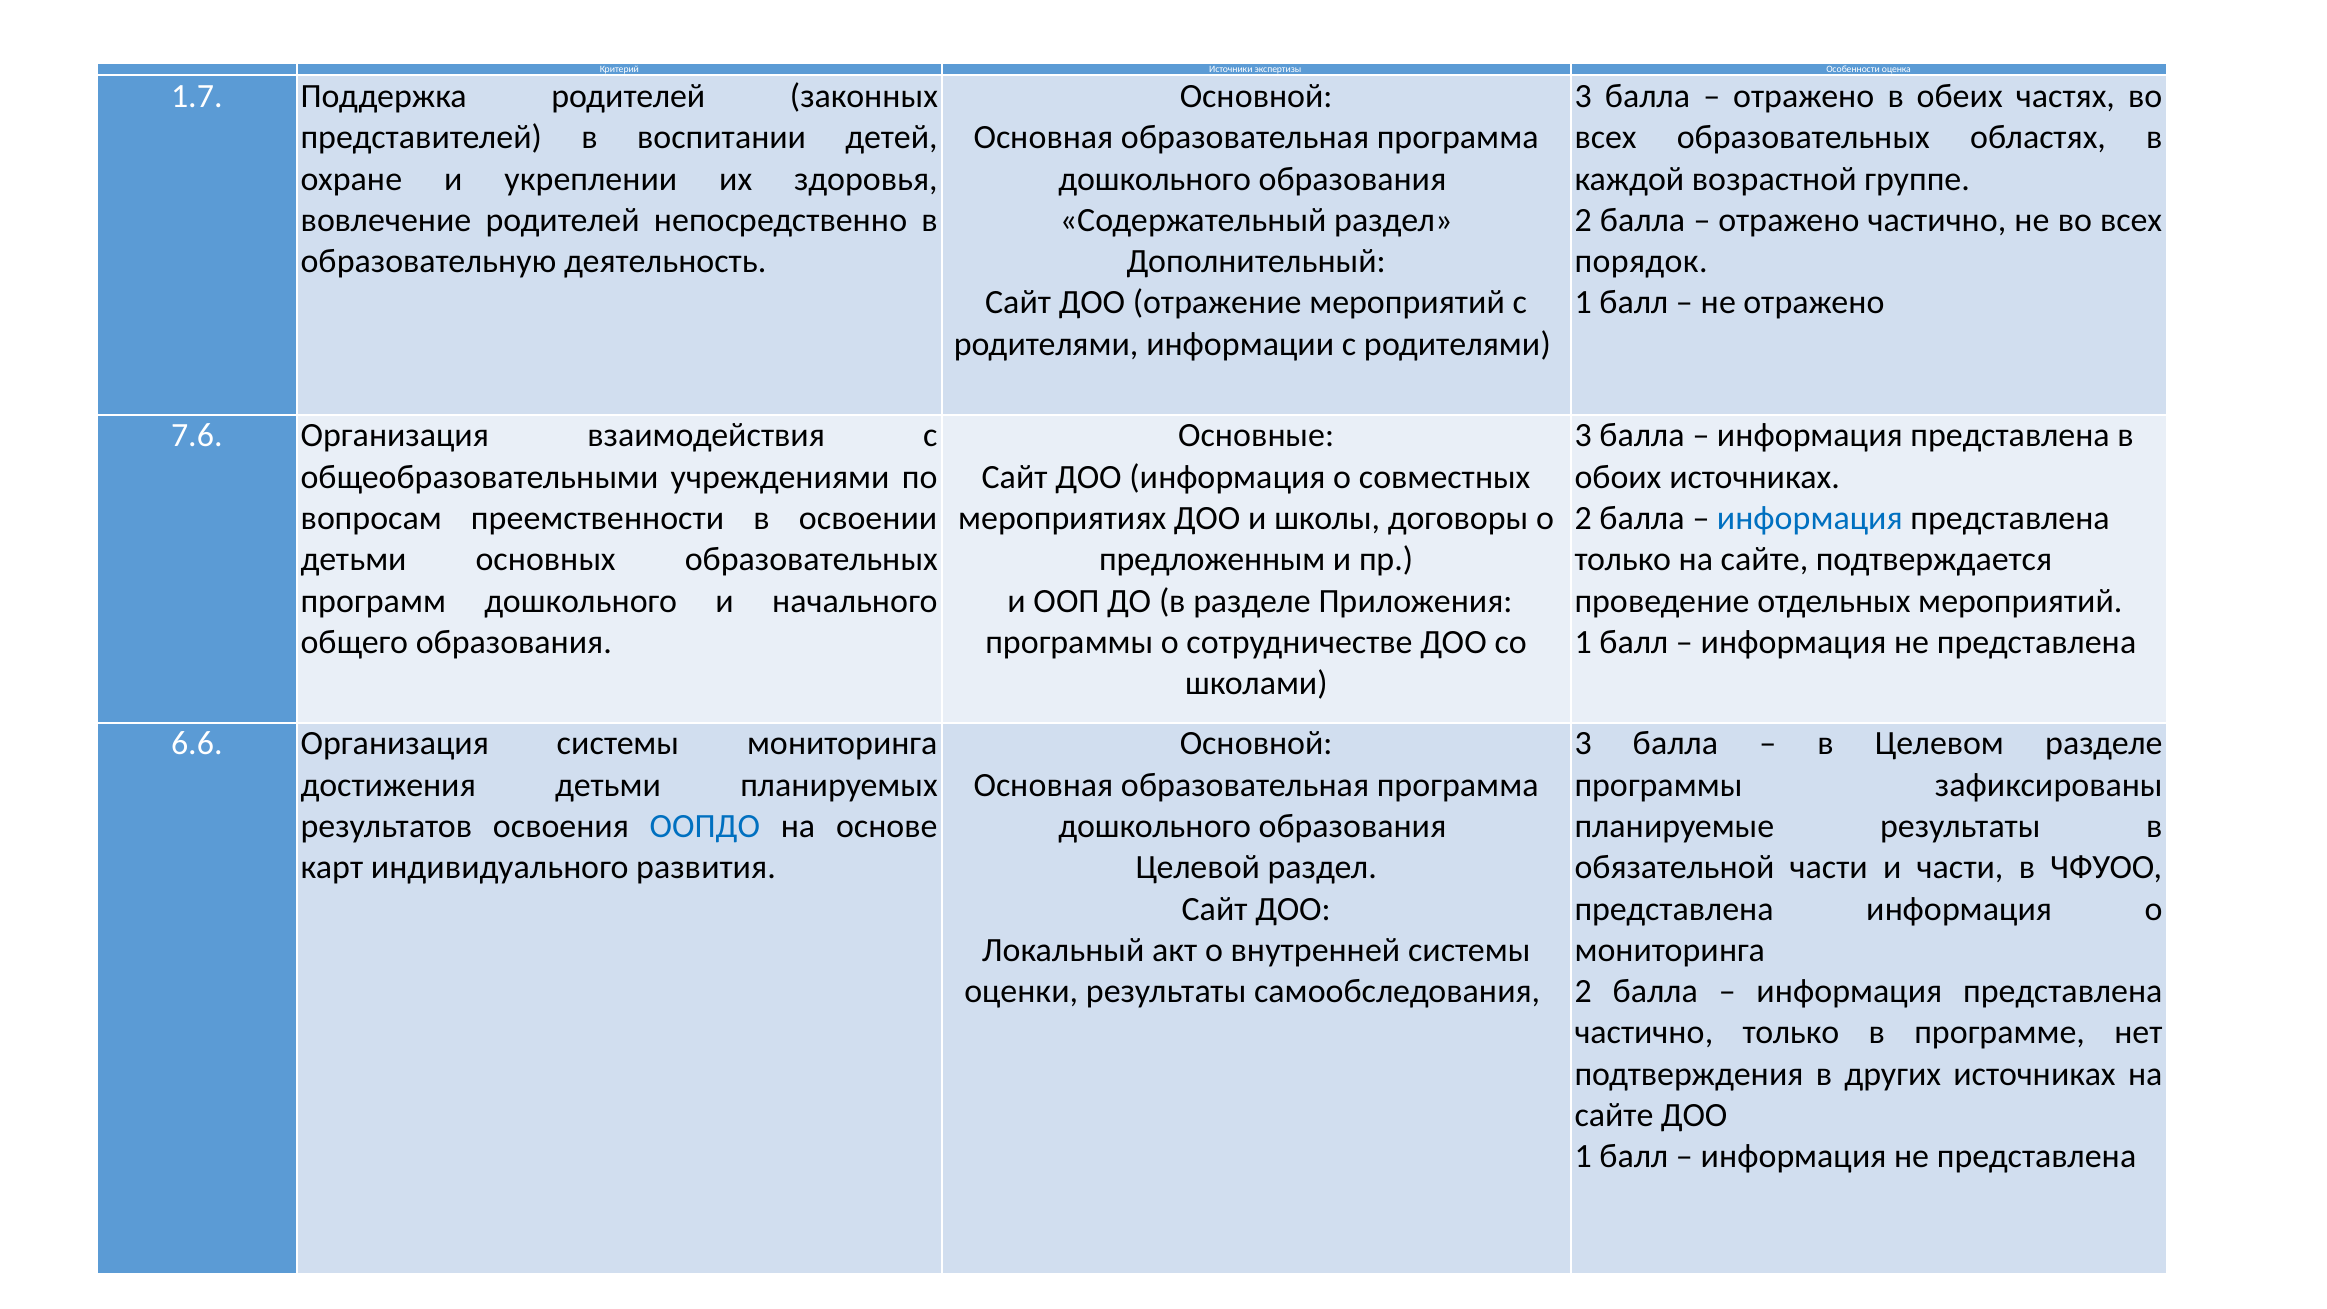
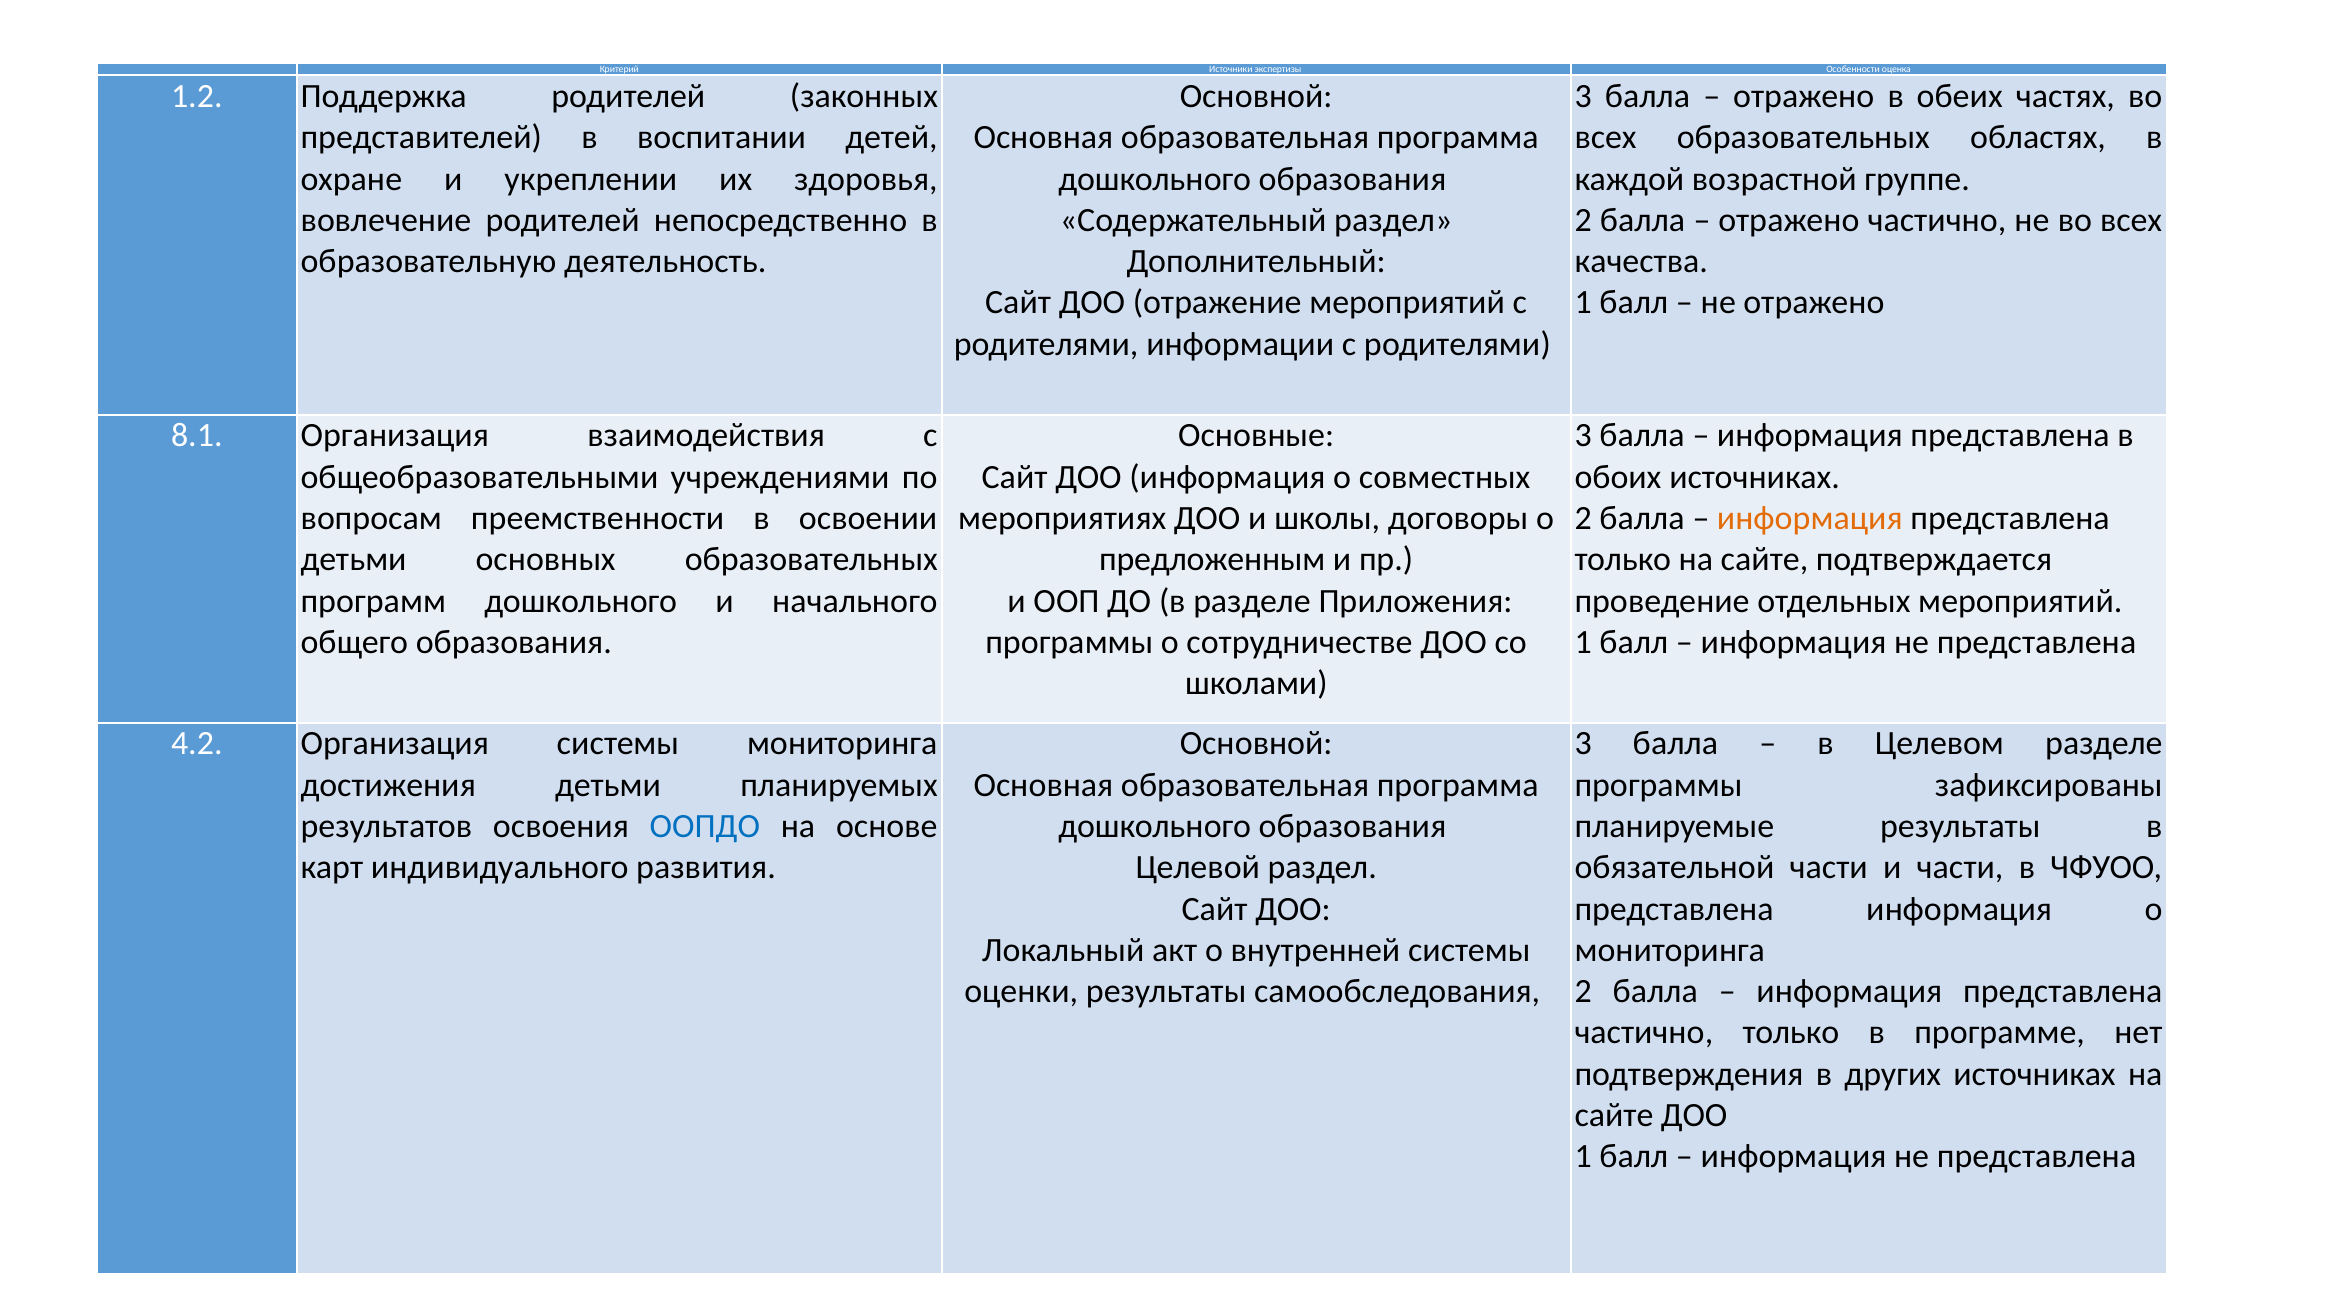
1.7: 1.7 -> 1.2
порядок: порядок -> качества
7.6: 7.6 -> 8.1
информация at (1810, 518) colour: blue -> orange
6.6: 6.6 -> 4.2
